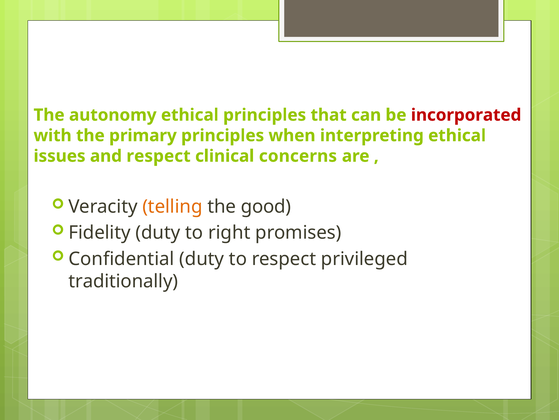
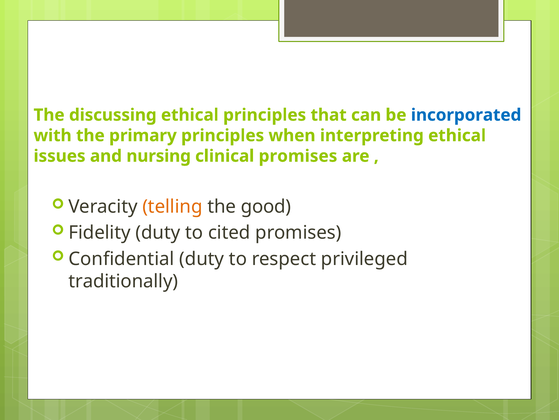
autonomy: autonomy -> discussing
incorporated colour: red -> blue
and respect: respect -> nursing
clinical concerns: concerns -> promises
right: right -> cited
